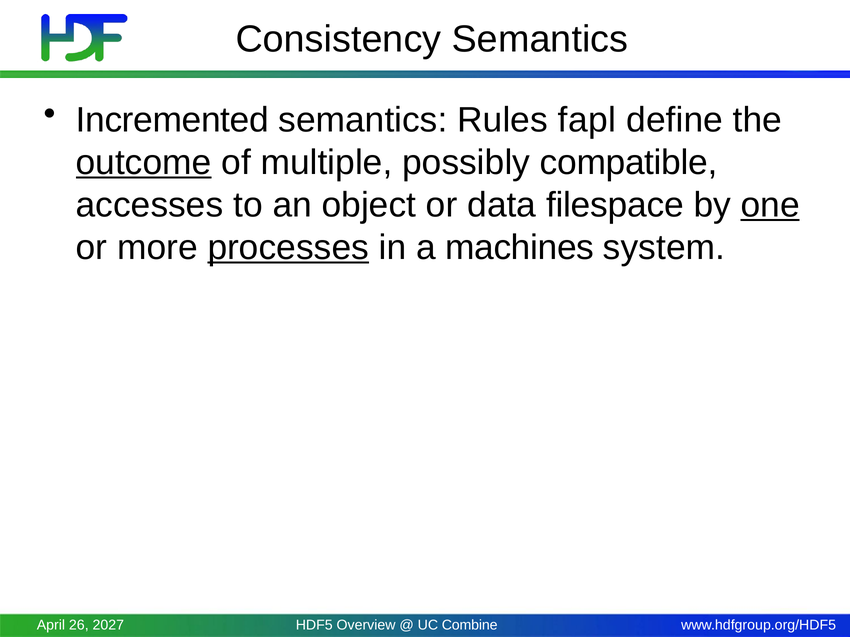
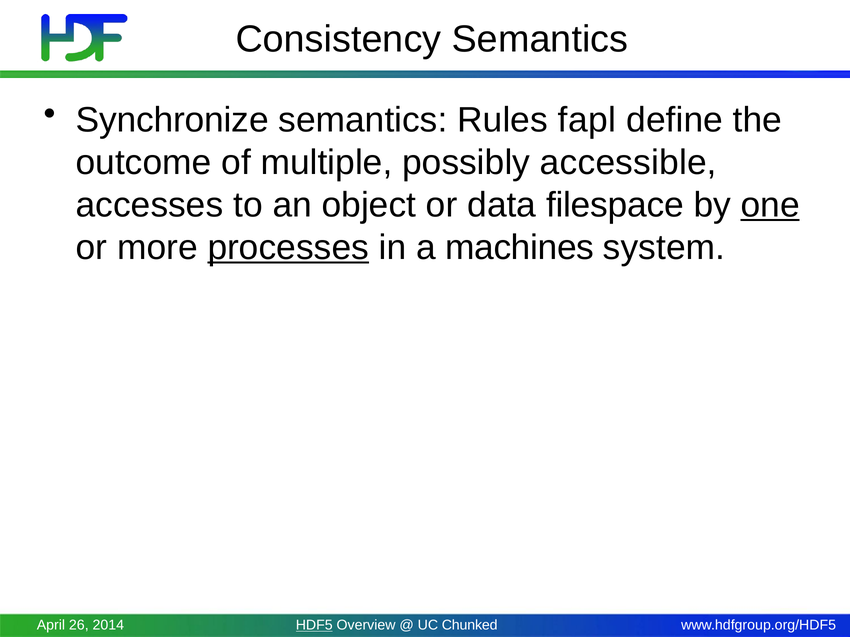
Incremented: Incremented -> Synchronize
outcome underline: present -> none
compatible: compatible -> accessible
2027: 2027 -> 2014
HDF5 underline: none -> present
Combine: Combine -> Chunked
